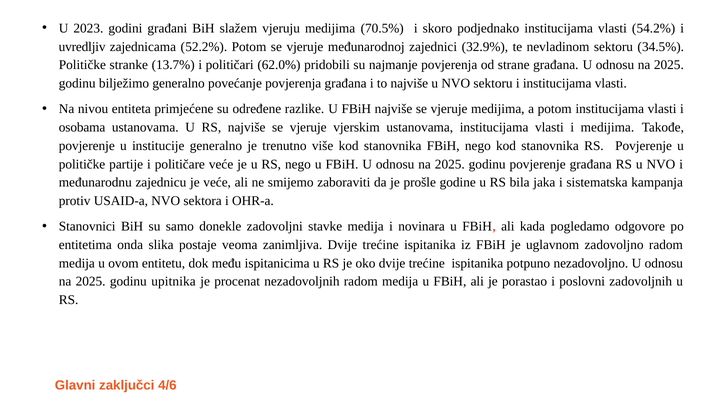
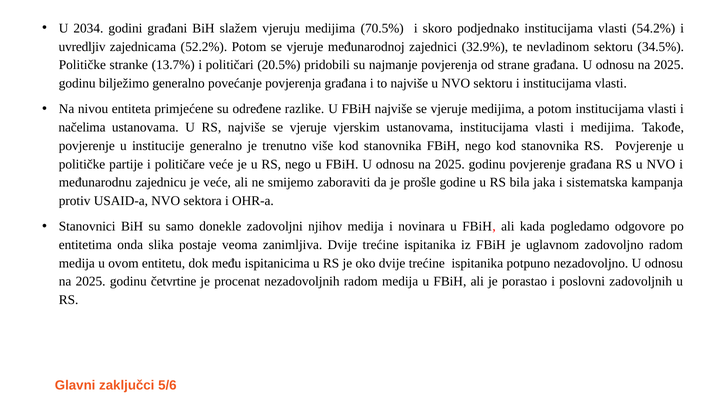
2023: 2023 -> 2034
62.0%: 62.0% -> 20.5%
osobama: osobama -> načelima
stavke: stavke -> njihov
upitnika: upitnika -> četvrtine
4/6: 4/6 -> 5/6
